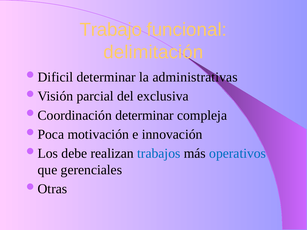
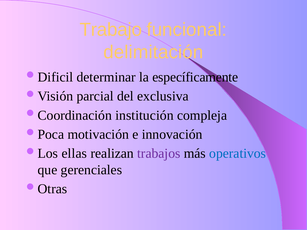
administrativas: administrativas -> específicamente
determinar at (145, 115): determinar -> institución
debe: debe -> ellas
trabajos colour: blue -> purple
